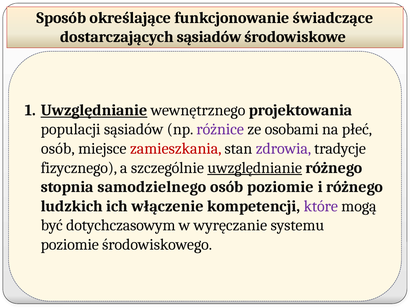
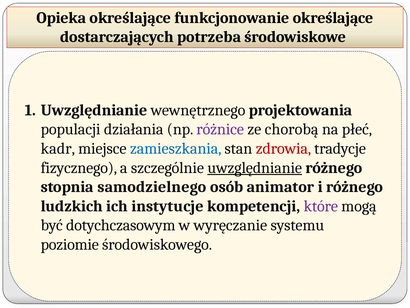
Sposób: Sposób -> Opieka
funkcjonowanie świadczące: świadczące -> określające
dostarczających sąsiadów: sąsiadów -> potrzeba
Uwzględnianie at (94, 110) underline: present -> none
populacji sąsiadów: sąsiadów -> działania
osobami: osobami -> chorobą
osób at (58, 148): osób -> kadr
zamieszkania colour: red -> blue
zdrowia colour: purple -> red
osób poziomie: poziomie -> animator
włączenie: włączenie -> instytucje
